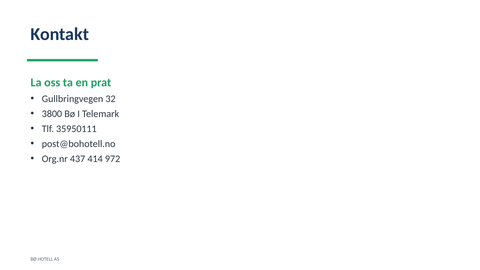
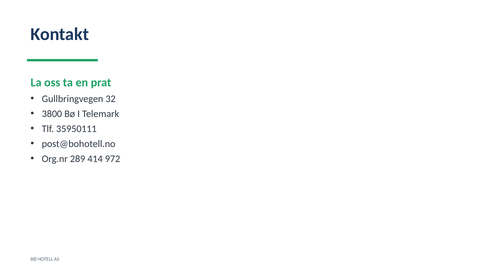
437: 437 -> 289
